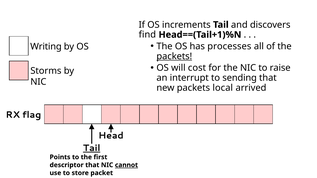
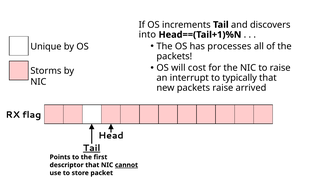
find: find -> into
Writing: Writing -> Unique
packets at (174, 56) underline: present -> none
sending: sending -> typically
packets local: local -> raise
